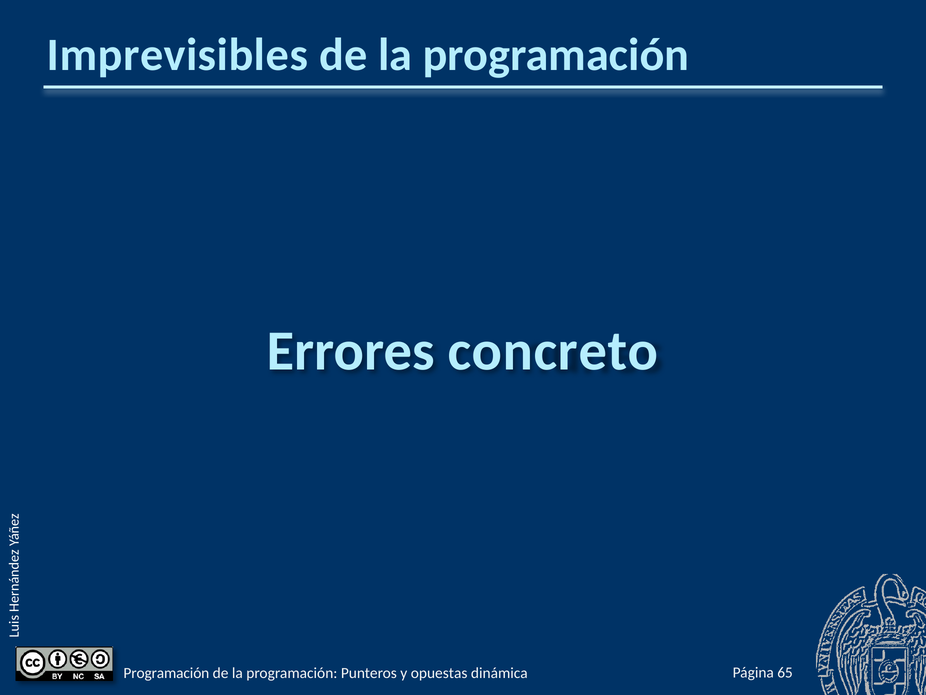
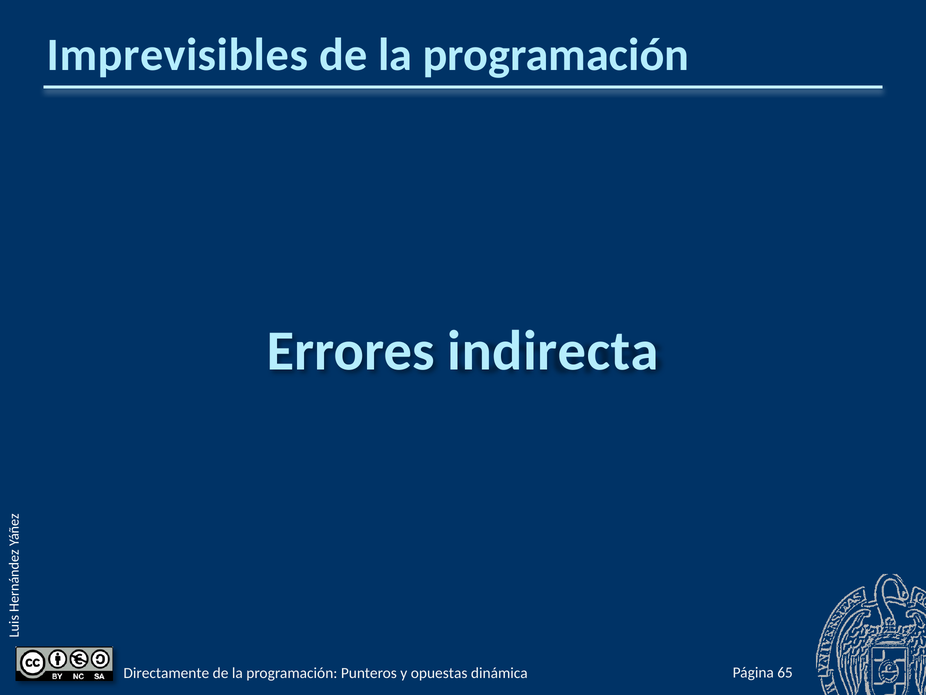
concreto: concreto -> indirecta
Programación at (166, 672): Programación -> Directamente
